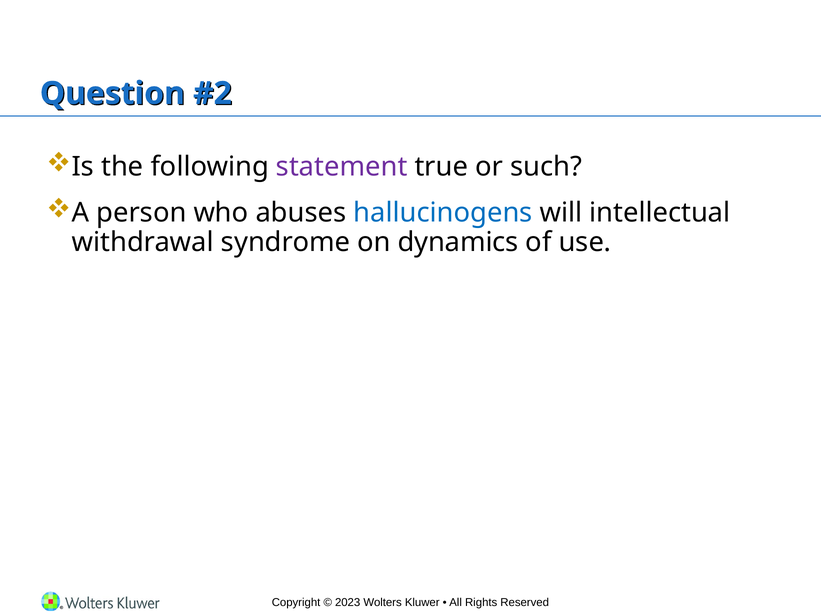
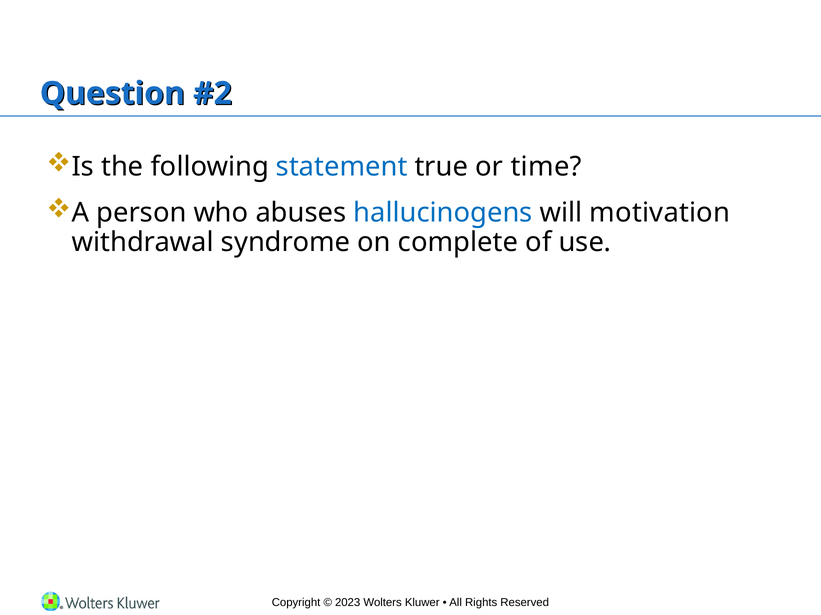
statement colour: purple -> blue
such: such -> time
intellectual: intellectual -> motivation
dynamics: dynamics -> complete
